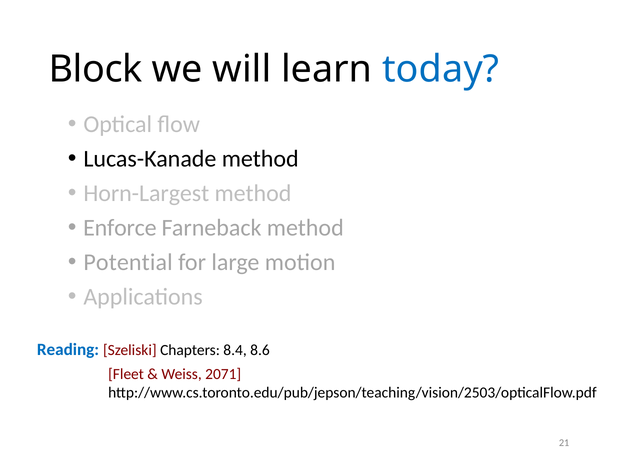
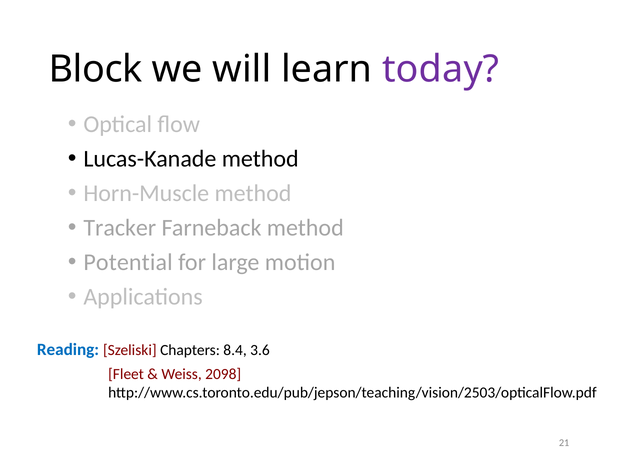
today colour: blue -> purple
Horn-Largest: Horn-Largest -> Horn-Muscle
Enforce: Enforce -> Tracker
8.6: 8.6 -> 3.6
2071: 2071 -> 2098
